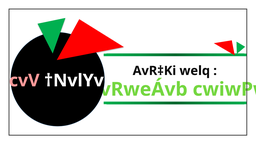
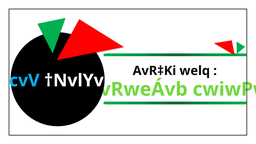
cvV colour: pink -> light blue
